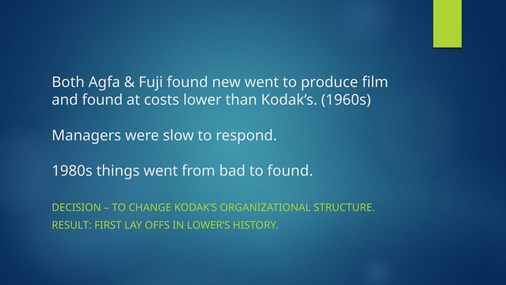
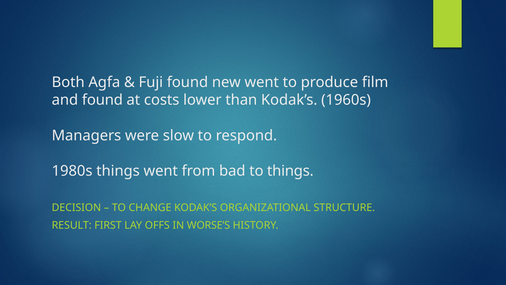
to found: found -> things
LOWER’S: LOWER’S -> WORSE’S
